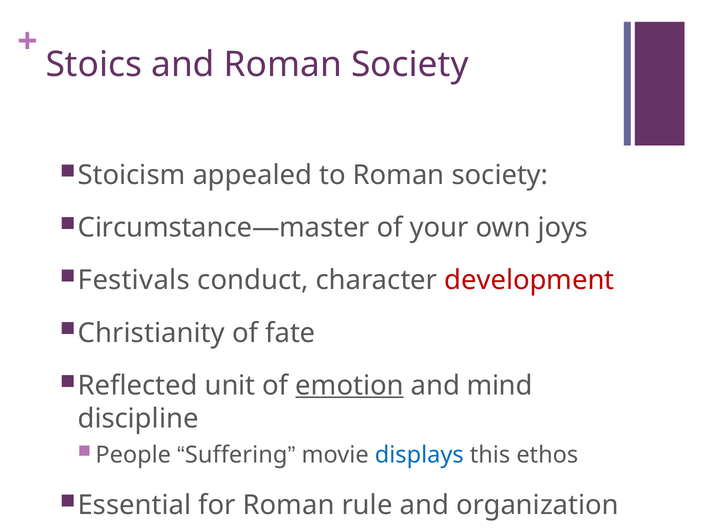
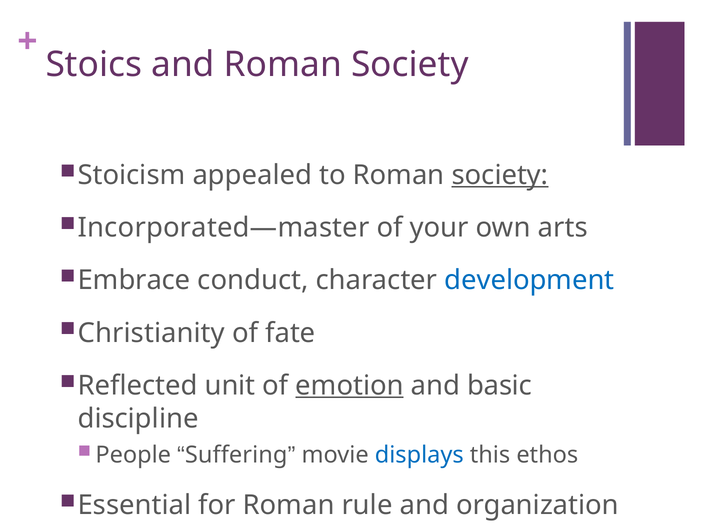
society at (500, 175) underline: none -> present
Circumstance—master: Circumstance—master -> Incorporated—master
joys: joys -> arts
Festivals: Festivals -> Embrace
development colour: red -> blue
mind: mind -> basic
